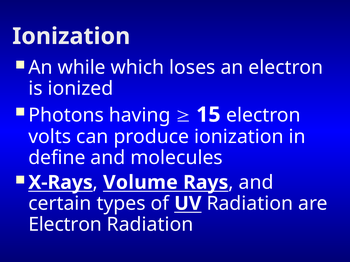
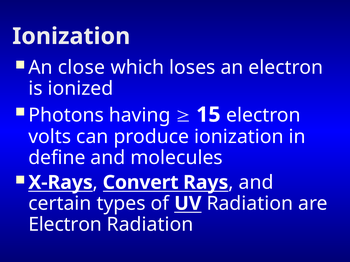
while: while -> close
Volume: Volume -> Convert
